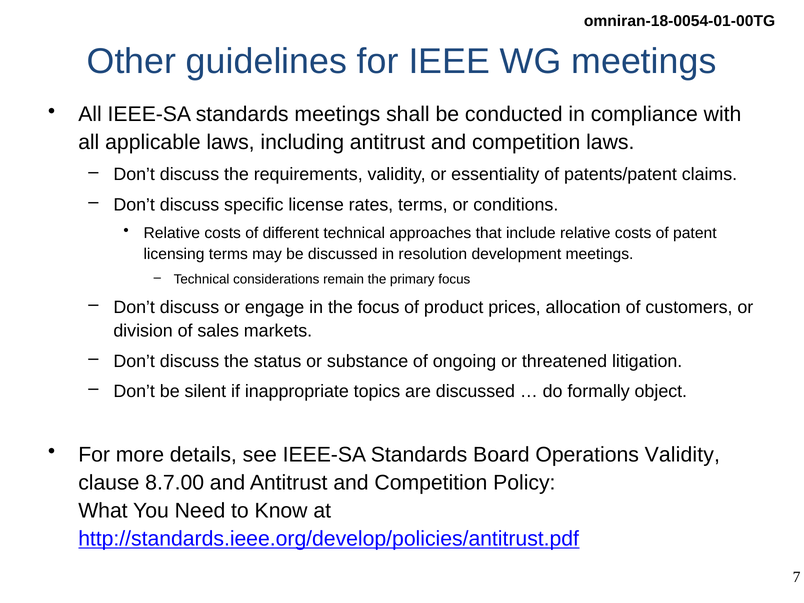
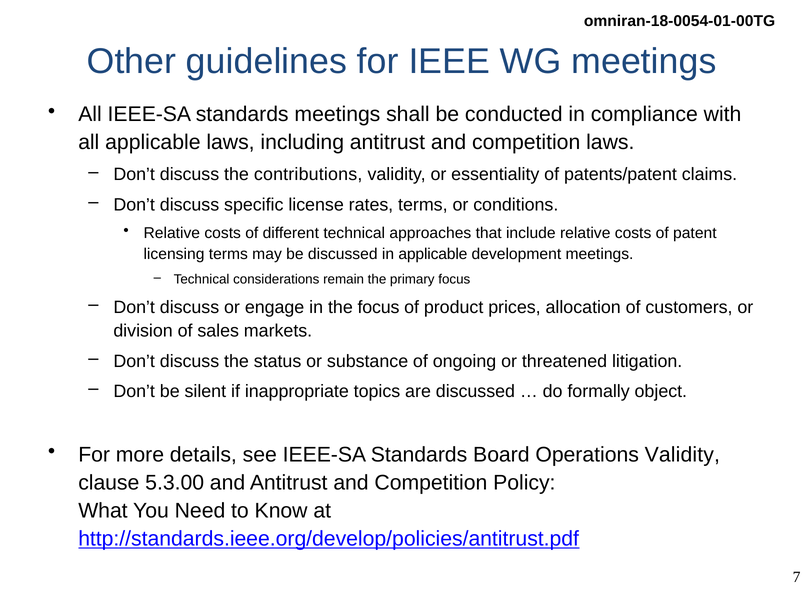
requirements: requirements -> contributions
in resolution: resolution -> applicable
8.7.00: 8.7.00 -> 5.3.00
